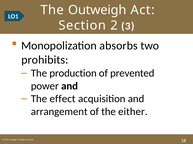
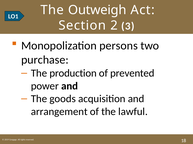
absorbs: absorbs -> persons
prohibits: prohibits -> purchase
effect: effect -> goods
either: either -> lawful
